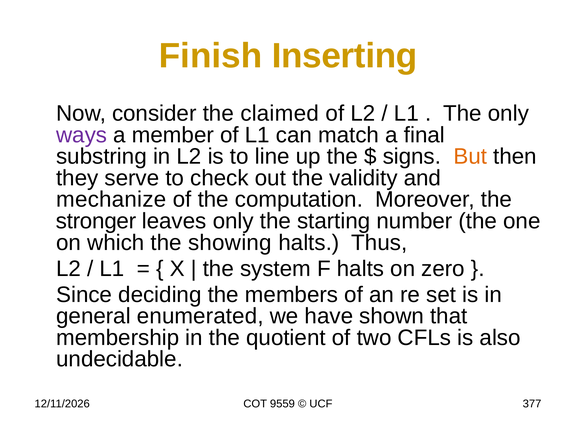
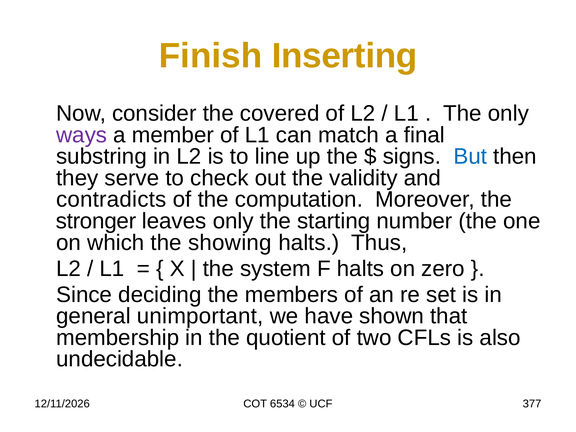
claimed: claimed -> covered
But colour: orange -> blue
mechanize: mechanize -> contradicts
enumerated: enumerated -> unimportant
9559: 9559 -> 6534
